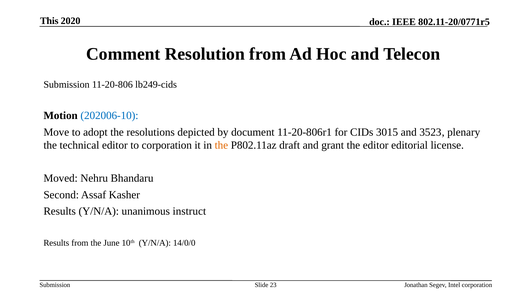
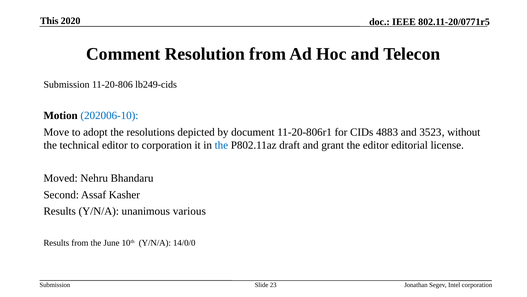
3015: 3015 -> 4883
plenary: plenary -> without
the at (221, 145) colour: orange -> blue
instruct: instruct -> various
